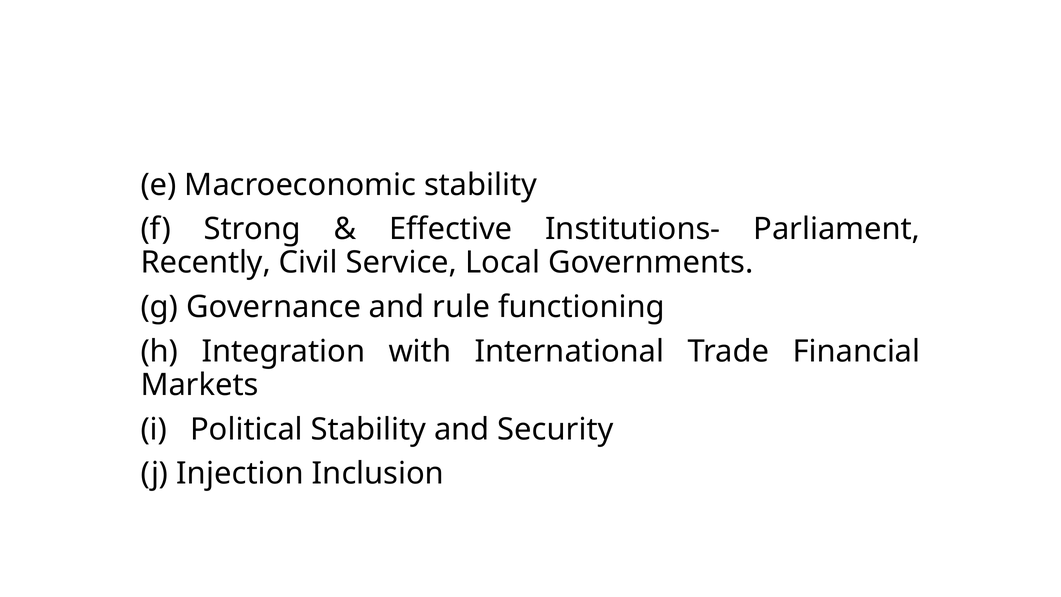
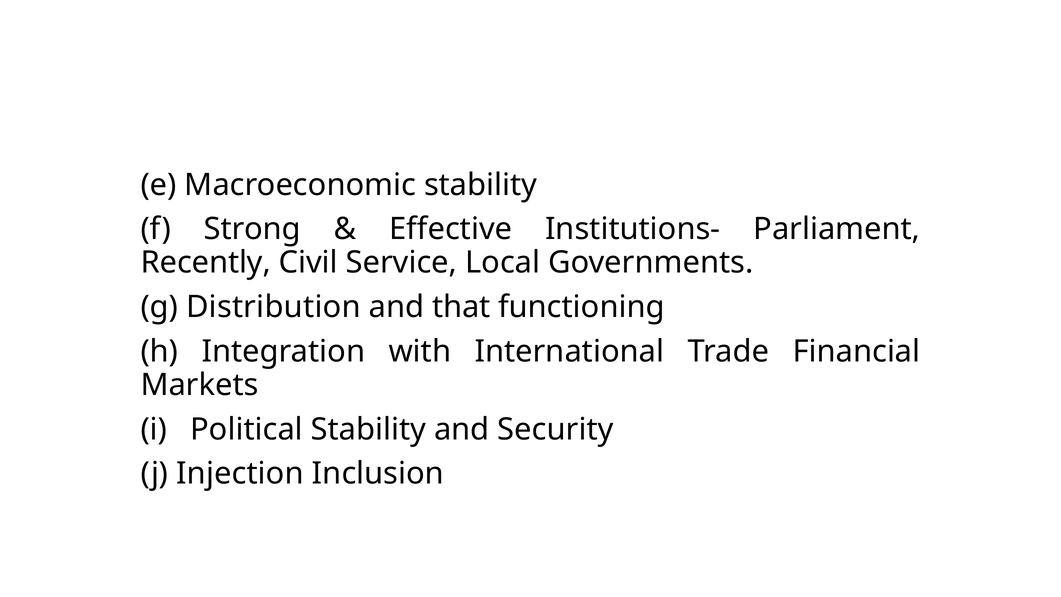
Governance: Governance -> Distribution
rule: rule -> that
